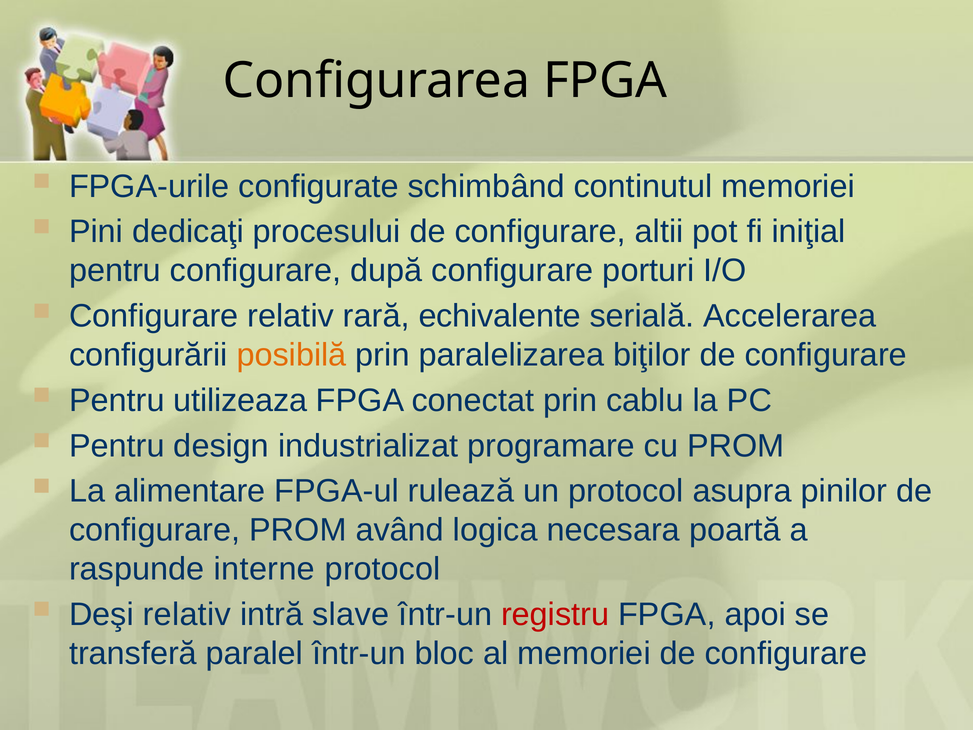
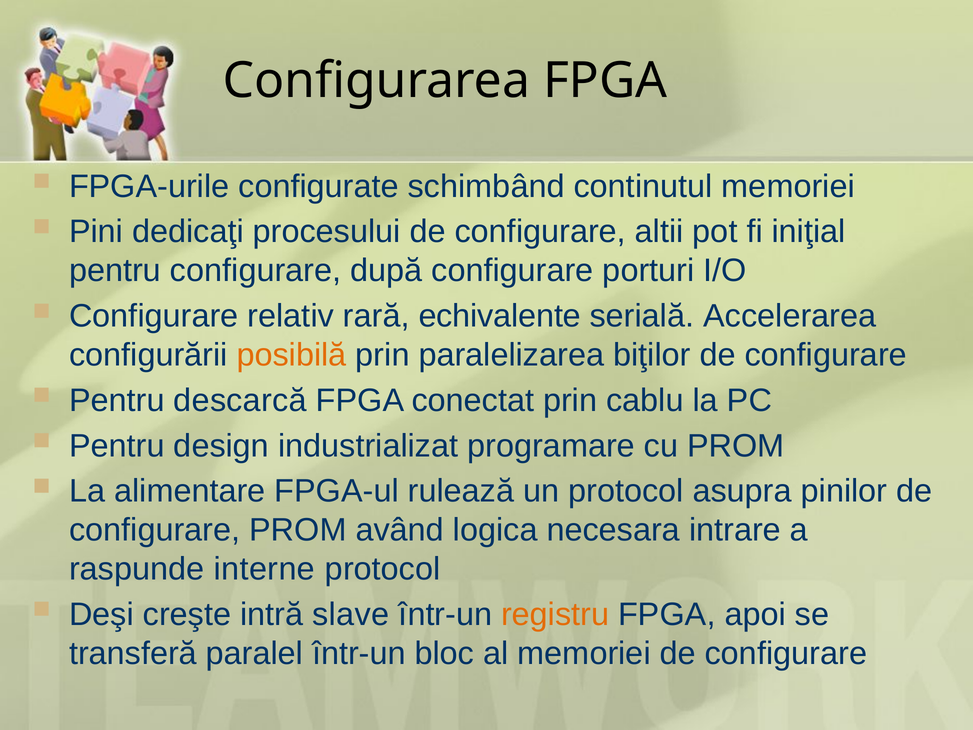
utilizeaza: utilizeaza -> descarcă
poartă: poartă -> intrare
Deşi relativ: relativ -> creşte
registru colour: red -> orange
